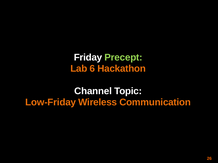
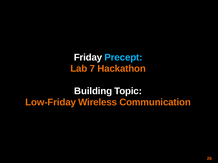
Precept colour: light green -> light blue
6: 6 -> 7
Channel: Channel -> Building
